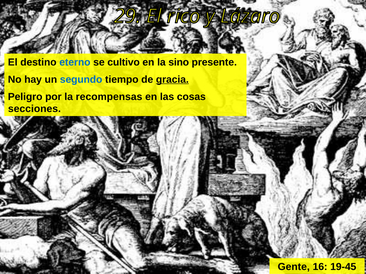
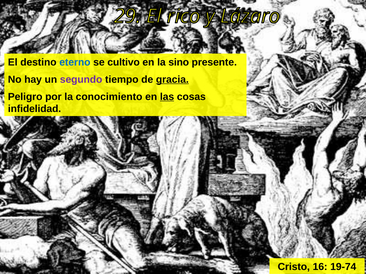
segundo colour: blue -> purple
recompensas: recompensas -> conocimiento
las underline: none -> present
secciones: secciones -> infidelidad
Gente: Gente -> Cristo
19-45: 19-45 -> 19-74
